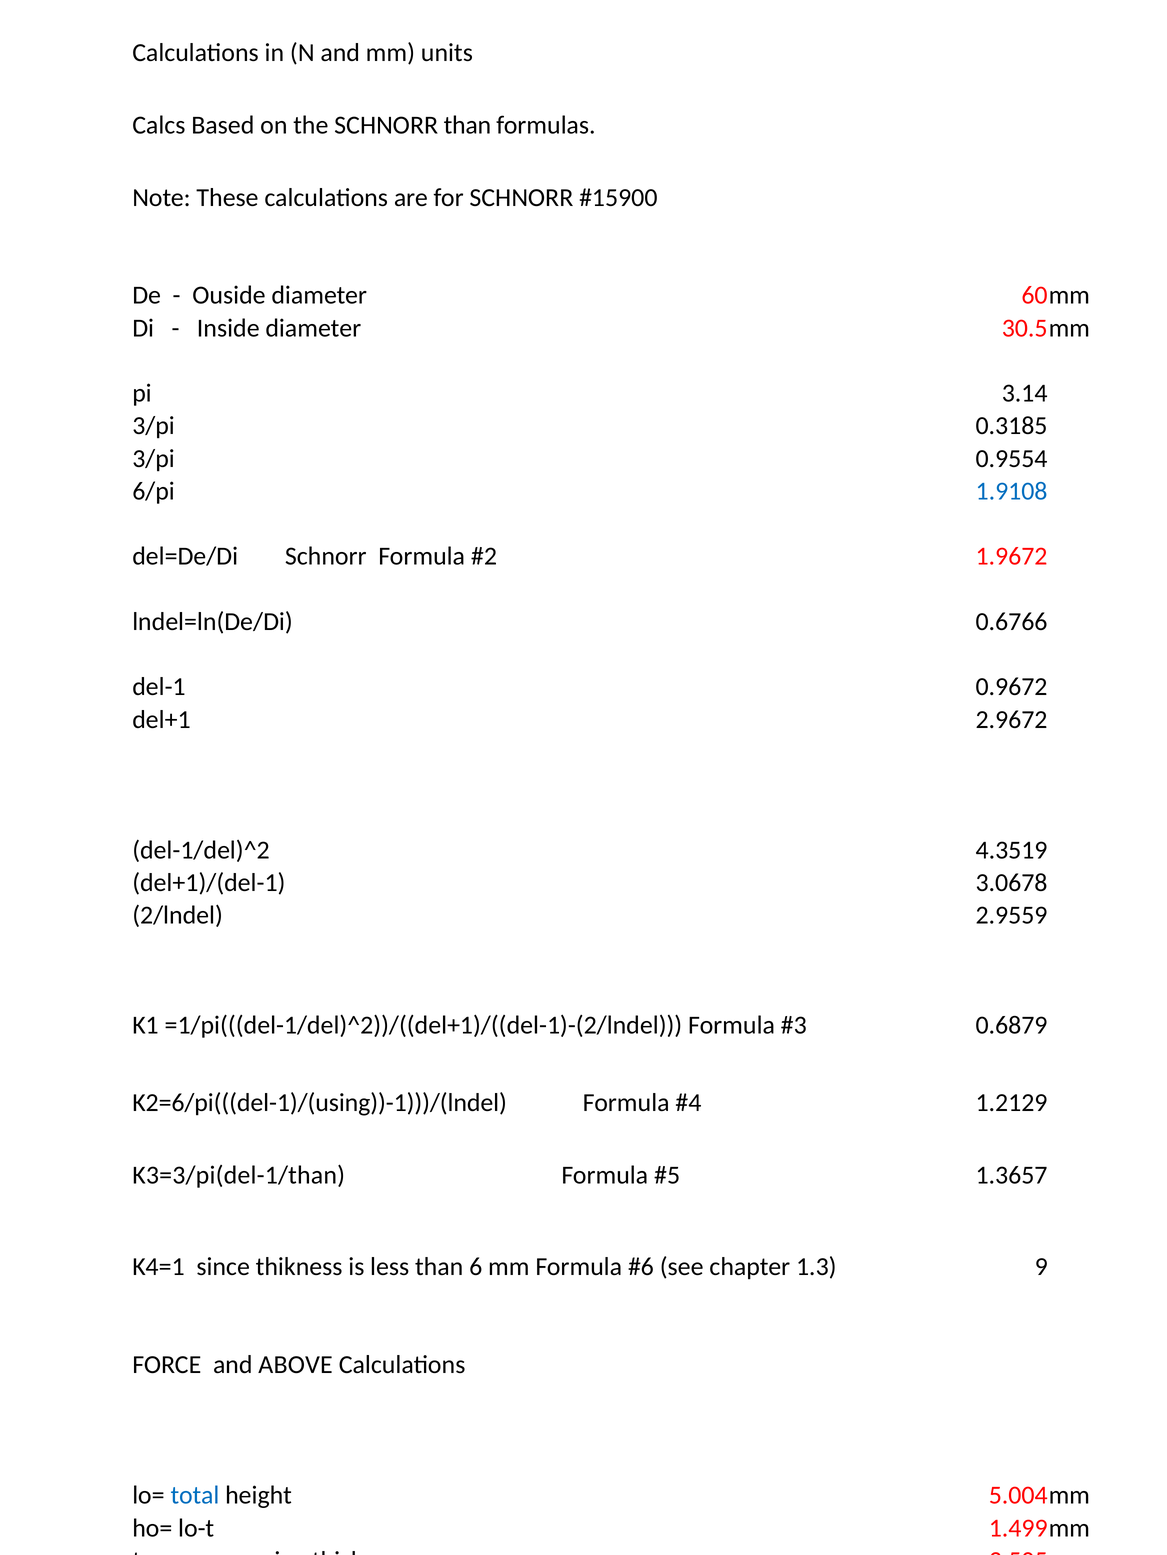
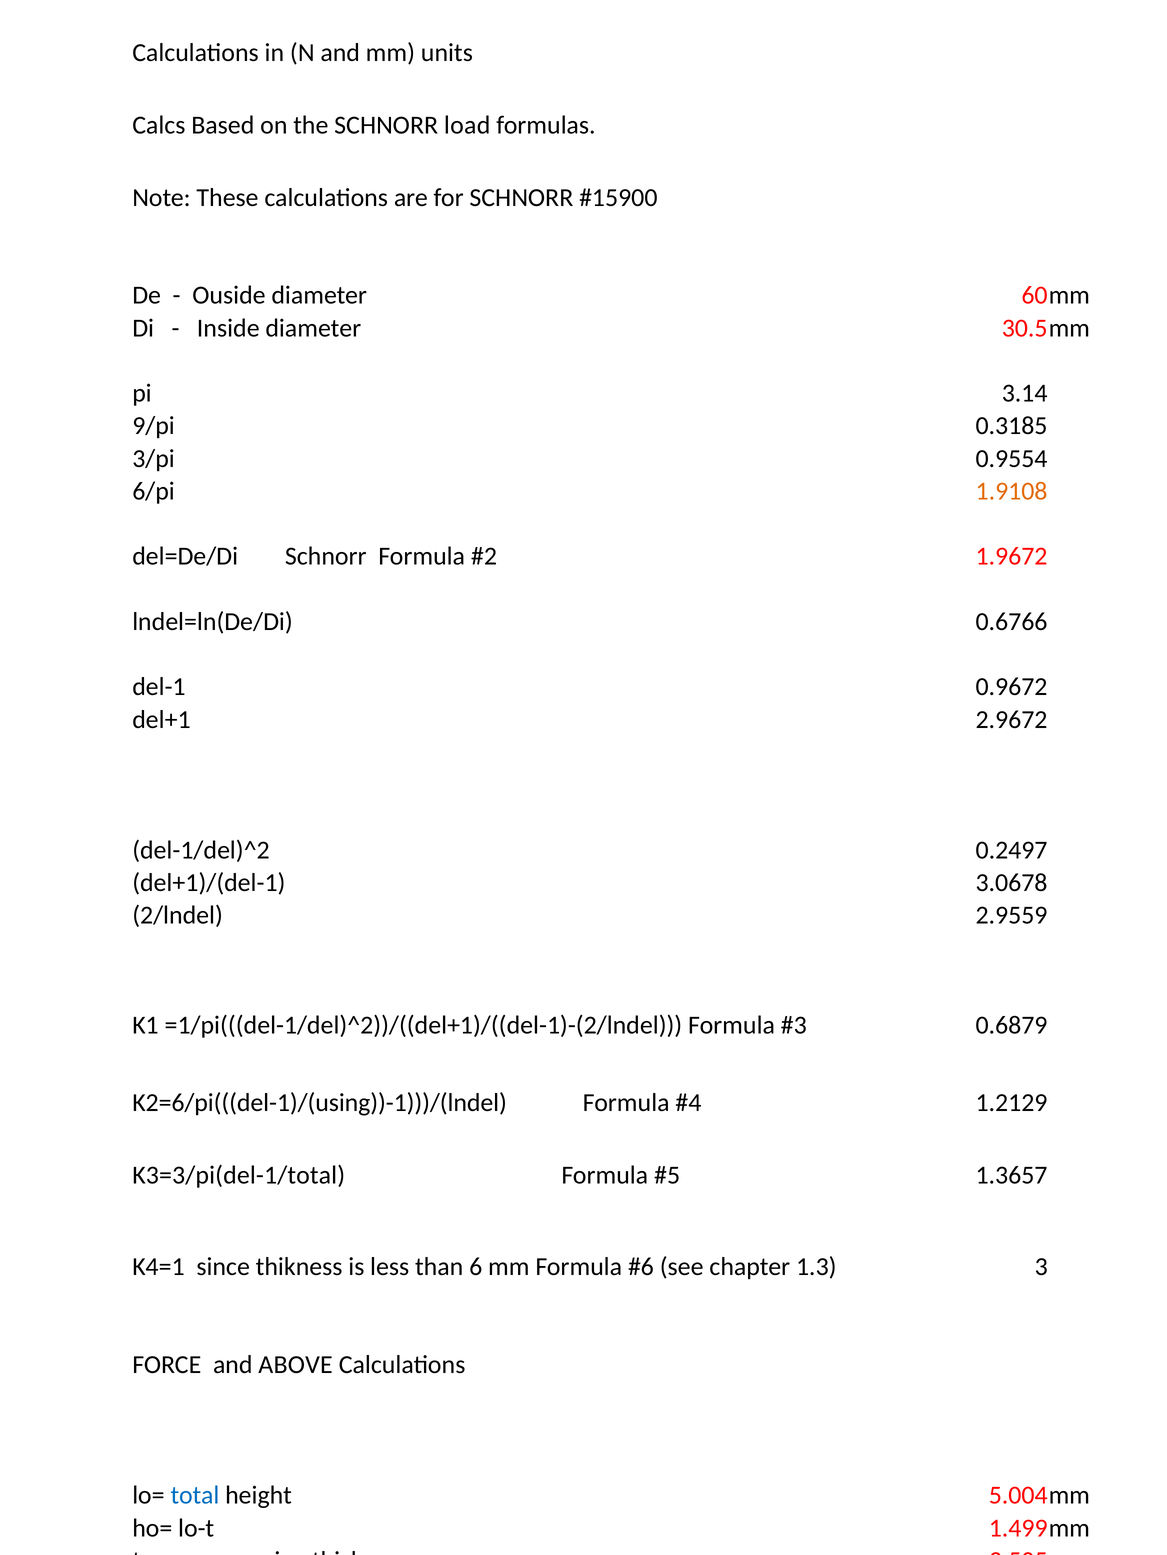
SCHNORR than: than -> load
3/pi at (154, 426): 3/pi -> 9/pi
1.9108 colour: blue -> orange
4.3519: 4.3519 -> 0.2497
K3=3/pi(del-1/than: K3=3/pi(del-1/than -> K3=3/pi(del-1/total
9: 9 -> 3
